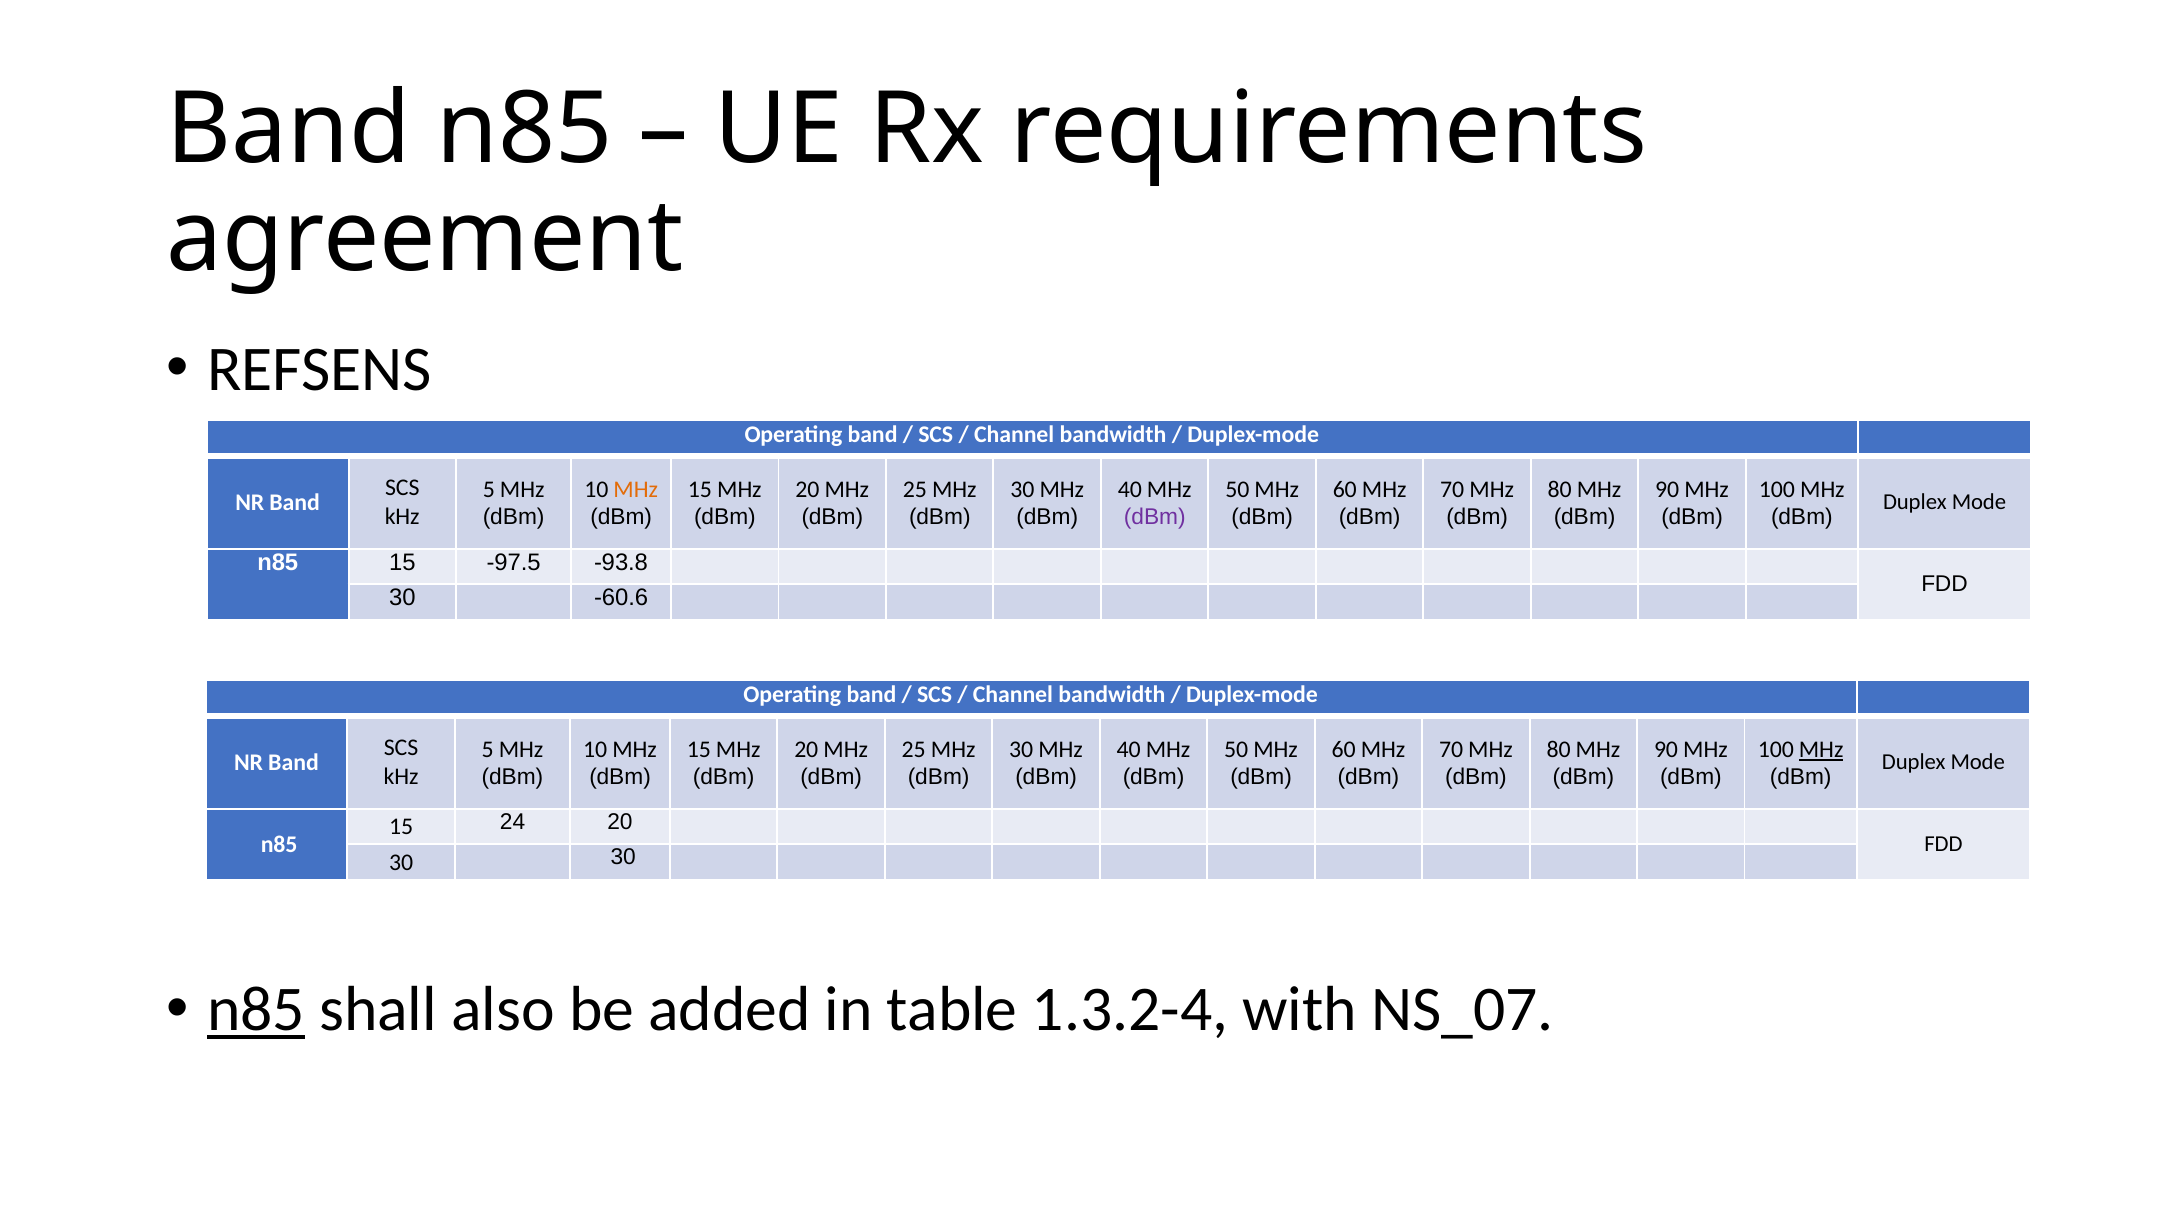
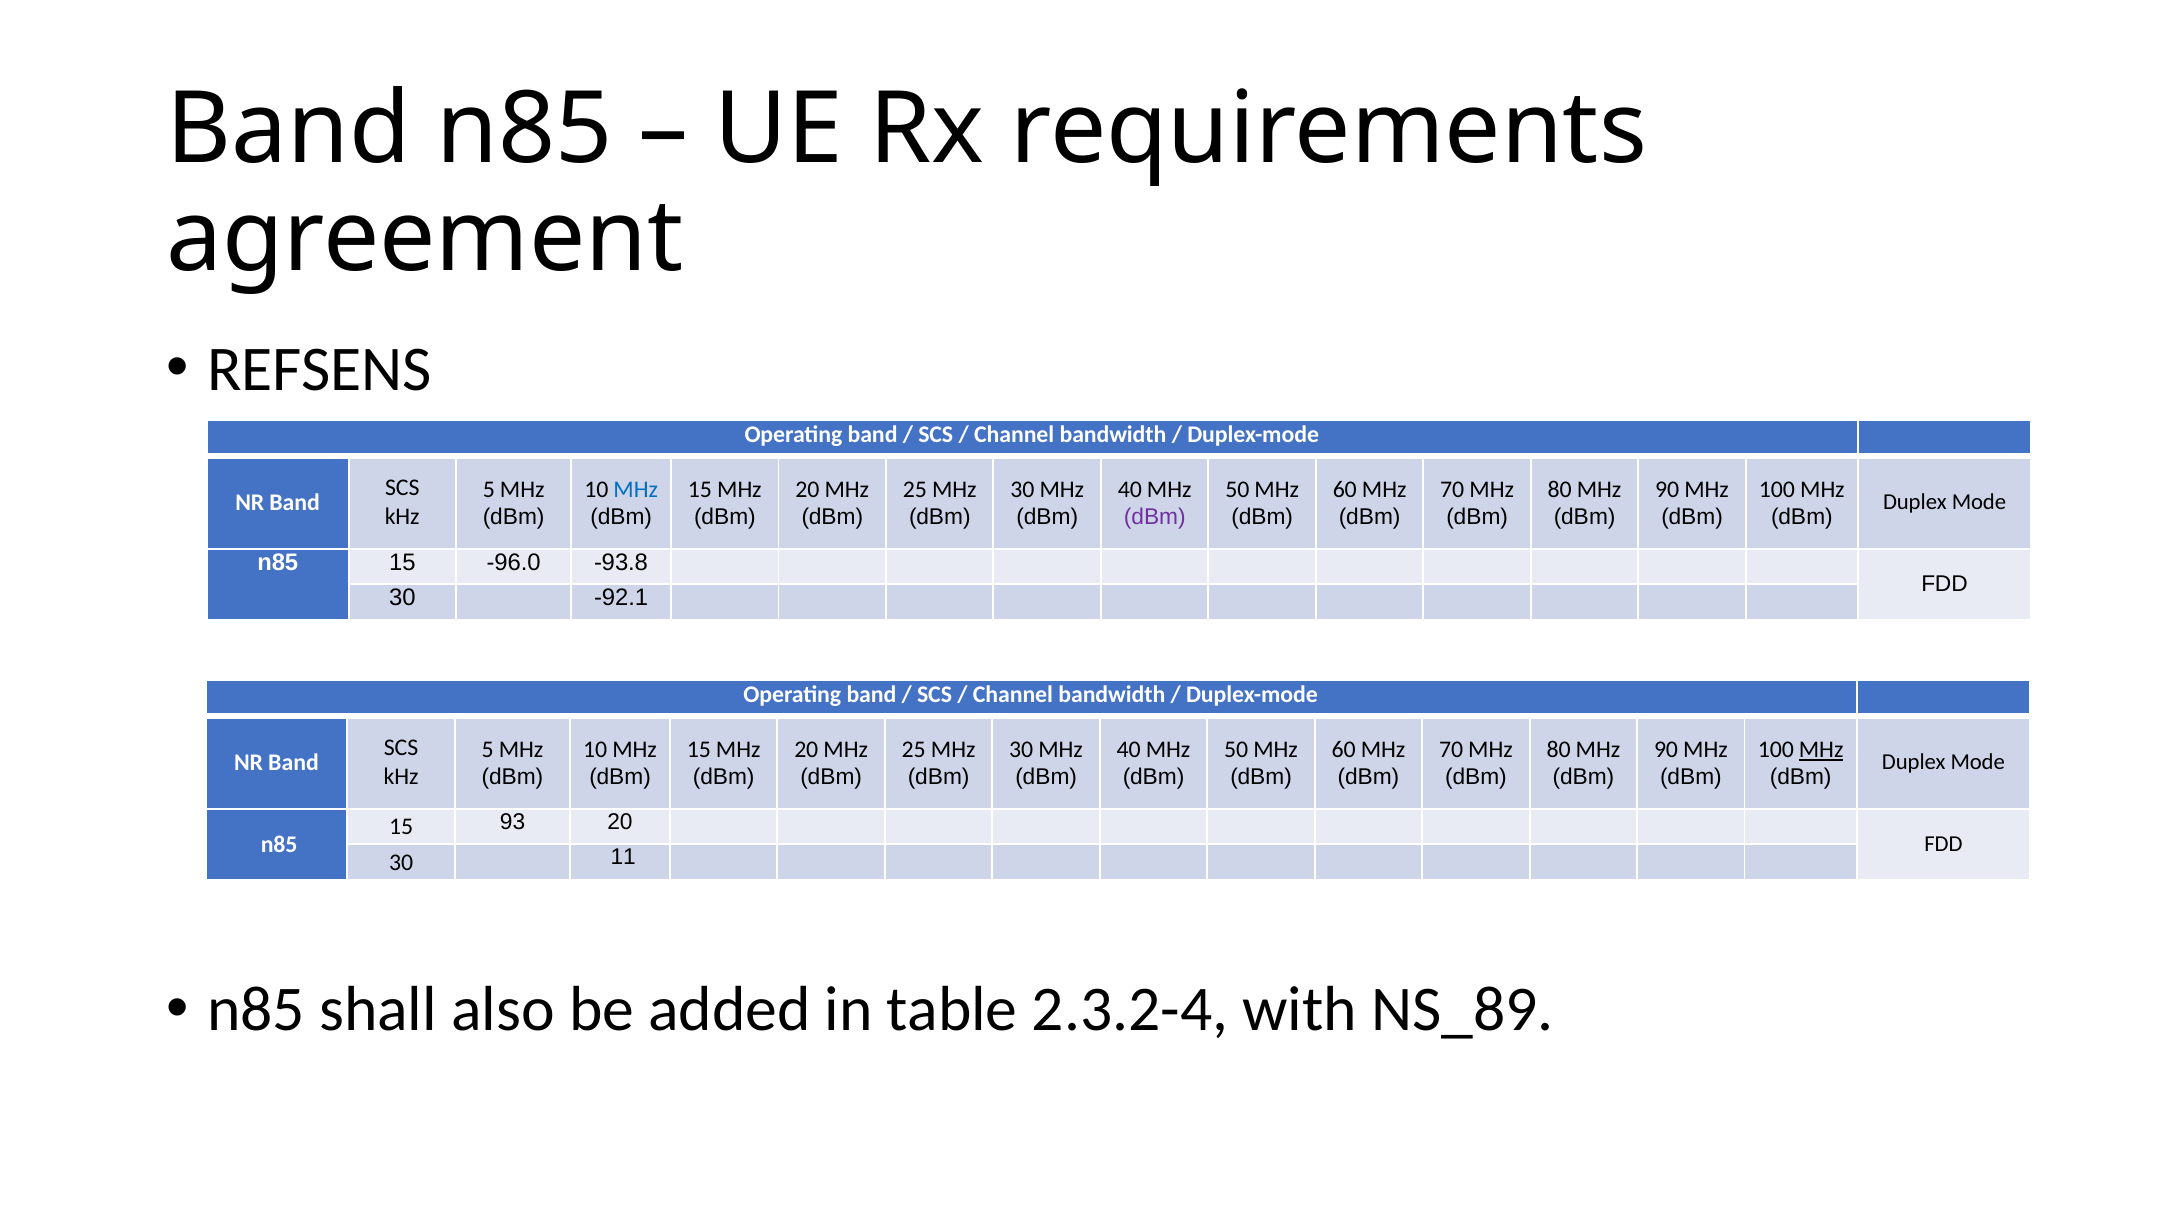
MHz at (636, 490) colour: orange -> blue
-97.5: -97.5 -> -96.0
-60.6: -60.6 -> -92.1
24: 24 -> 93
30 30: 30 -> 11
n85 at (256, 1009) underline: present -> none
1.3.2-4: 1.3.2-4 -> 2.3.2-4
NS_07: NS_07 -> NS_89
